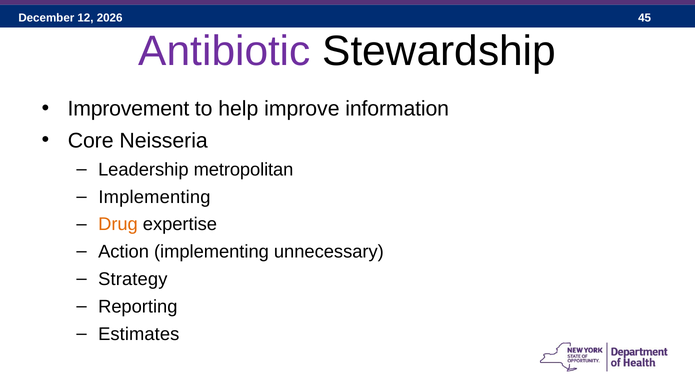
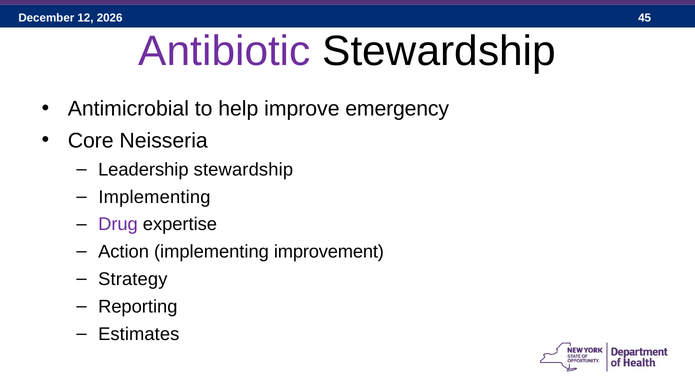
Improvement: Improvement -> Antimicrobial
information: information -> emergency
Leadership metropolitan: metropolitan -> stewardship
Drug colour: orange -> purple
unnecessary: unnecessary -> improvement
